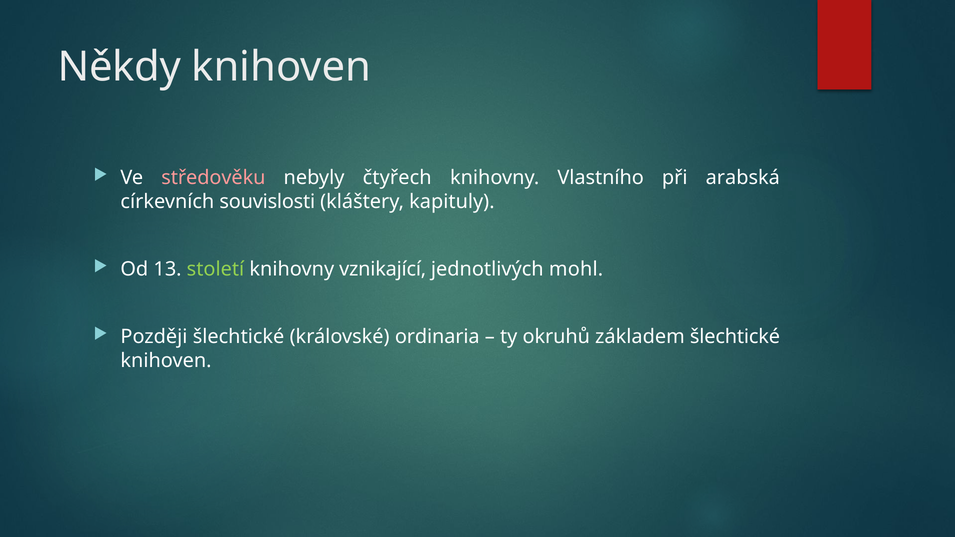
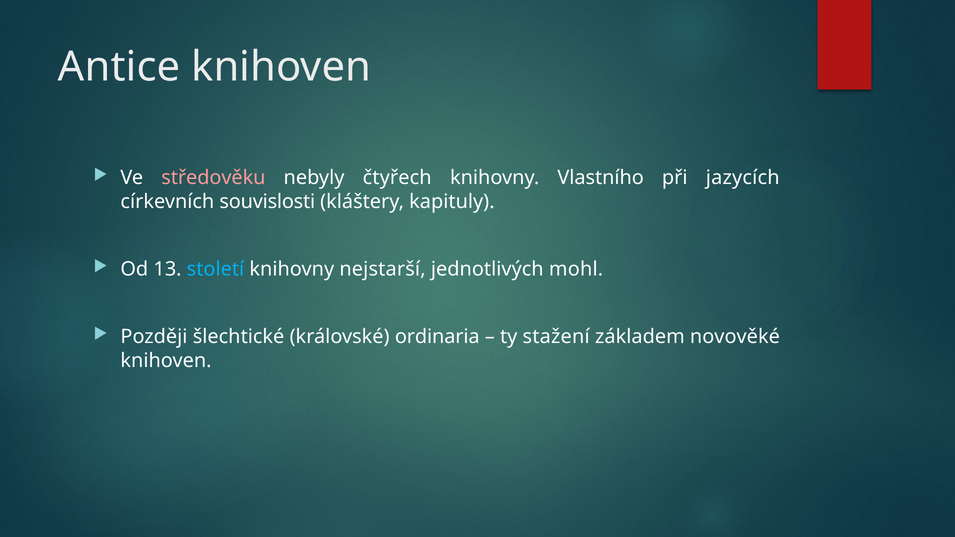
Někdy: Někdy -> Antice
arabská: arabská -> jazycích
století colour: light green -> light blue
vznikající: vznikající -> nejstarší
okruhů: okruhů -> stažení
základem šlechtické: šlechtické -> novověké
